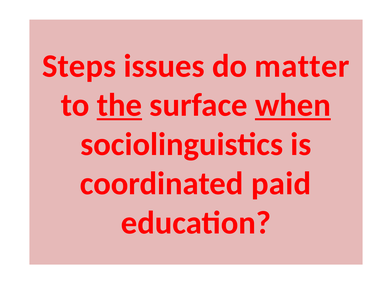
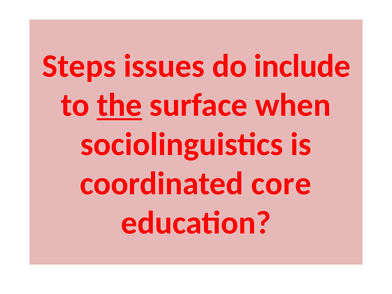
matter: matter -> include
when underline: present -> none
paid: paid -> core
